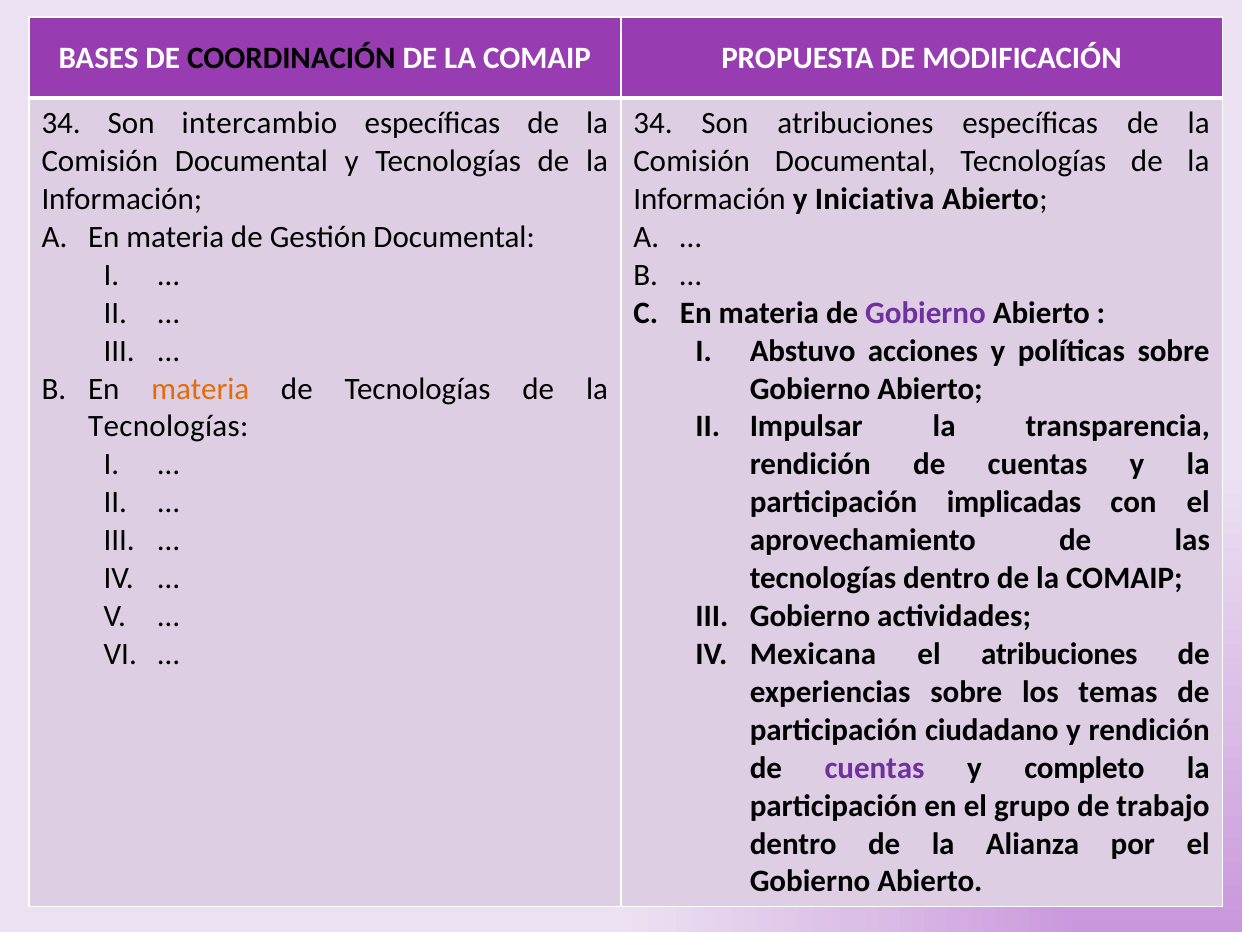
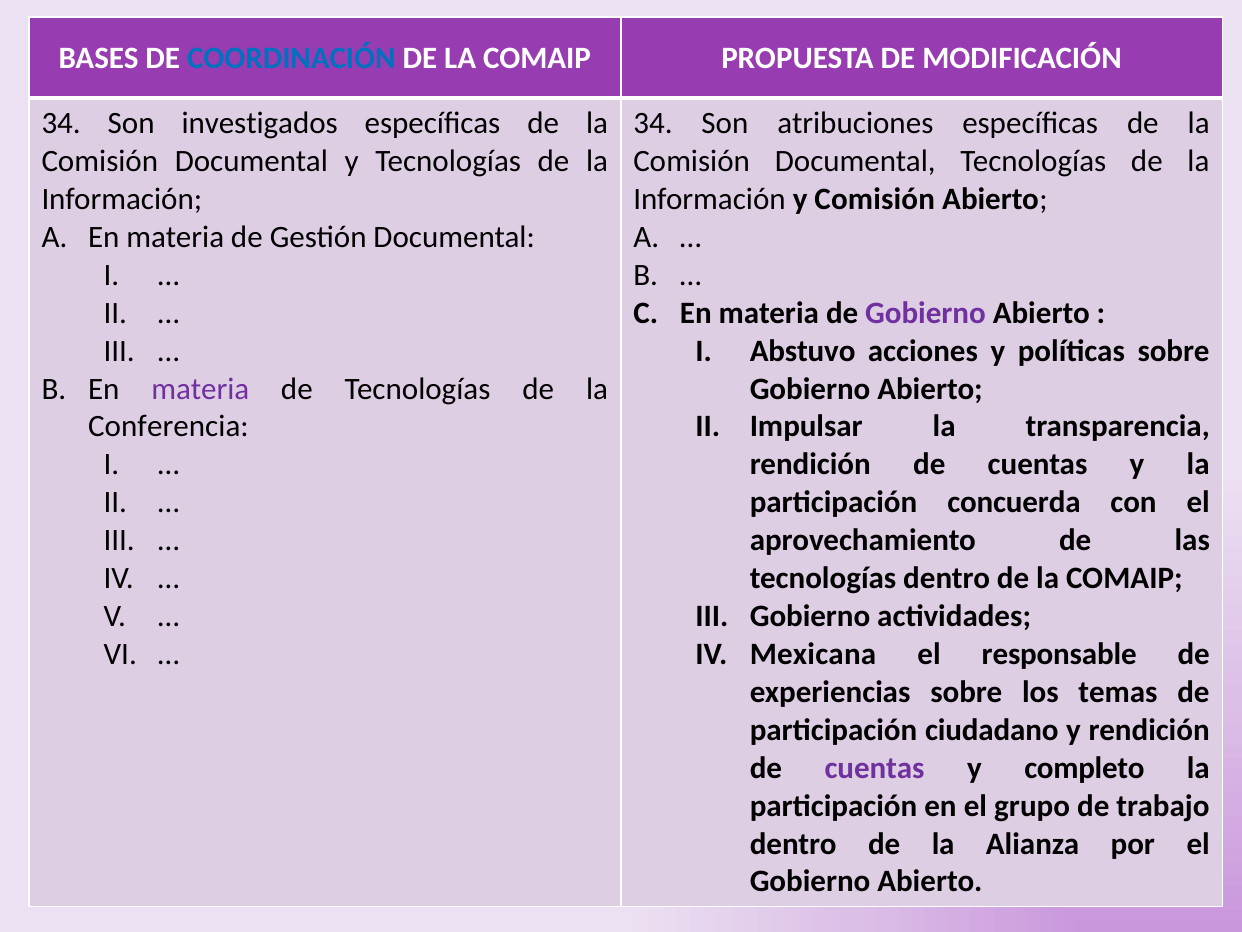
COORDINACIÓN colour: black -> blue
intercambio: intercambio -> investigados
y Iniciativa: Iniciativa -> Comisión
materia at (200, 389) colour: orange -> purple
Tecnologías at (168, 427): Tecnologías -> Conferencia
implicadas: implicadas -> concuerda
el atribuciones: atribuciones -> responsable
